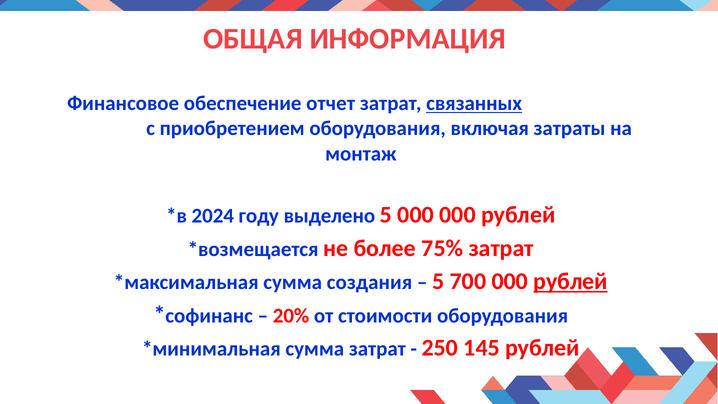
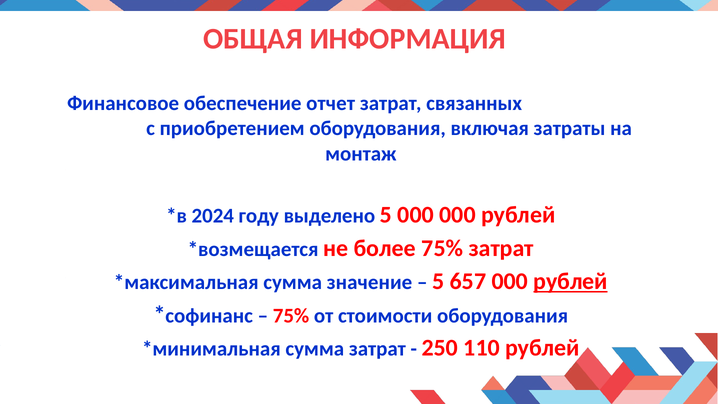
связанных underline: present -> none
создания: создания -> значение
700: 700 -> 657
20% at (291, 316): 20% -> 75%
145: 145 -> 110
